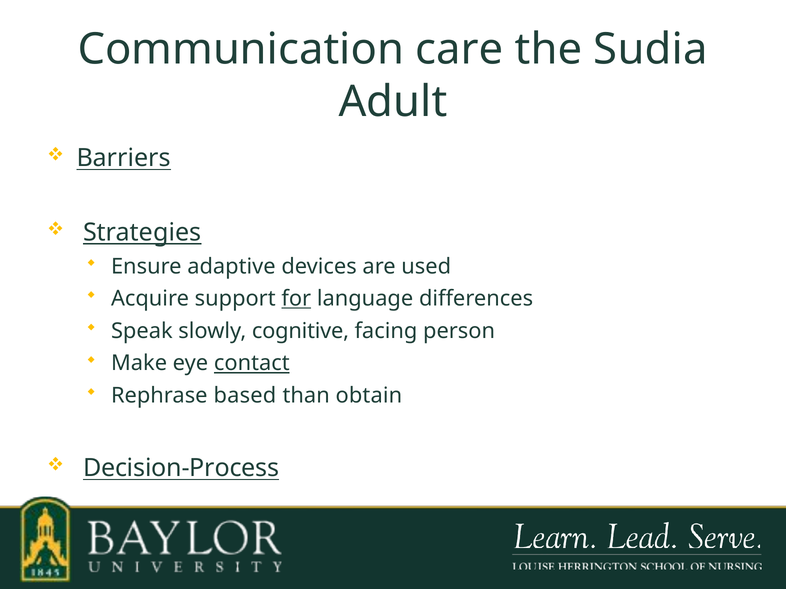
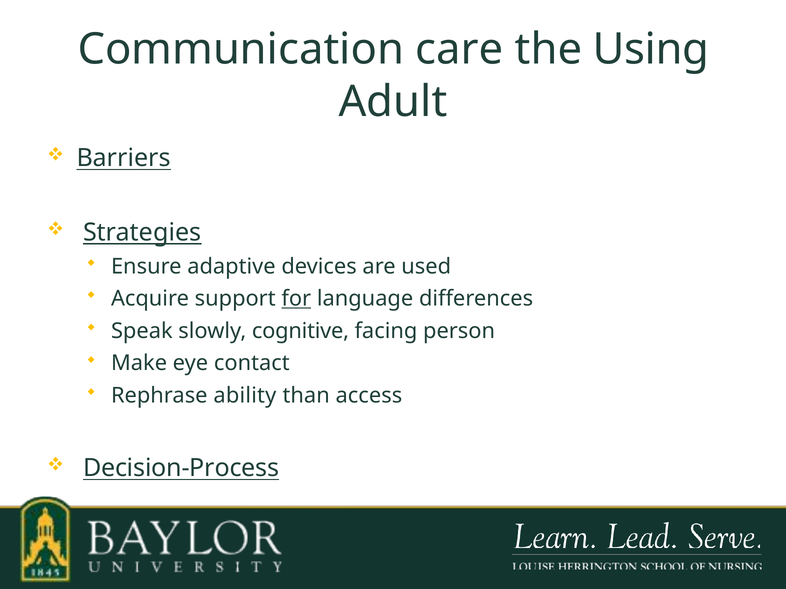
Sudia: Sudia -> Using
contact underline: present -> none
based: based -> ability
obtain: obtain -> access
